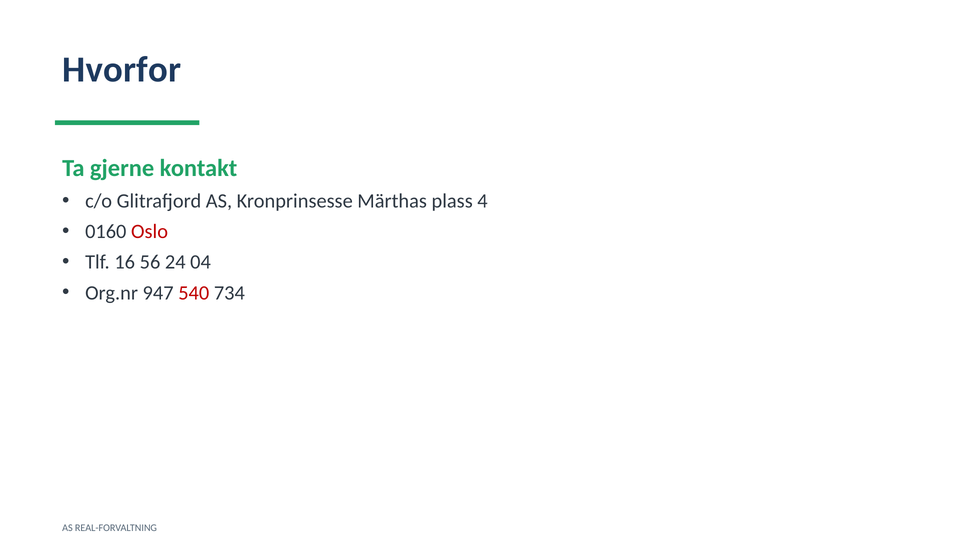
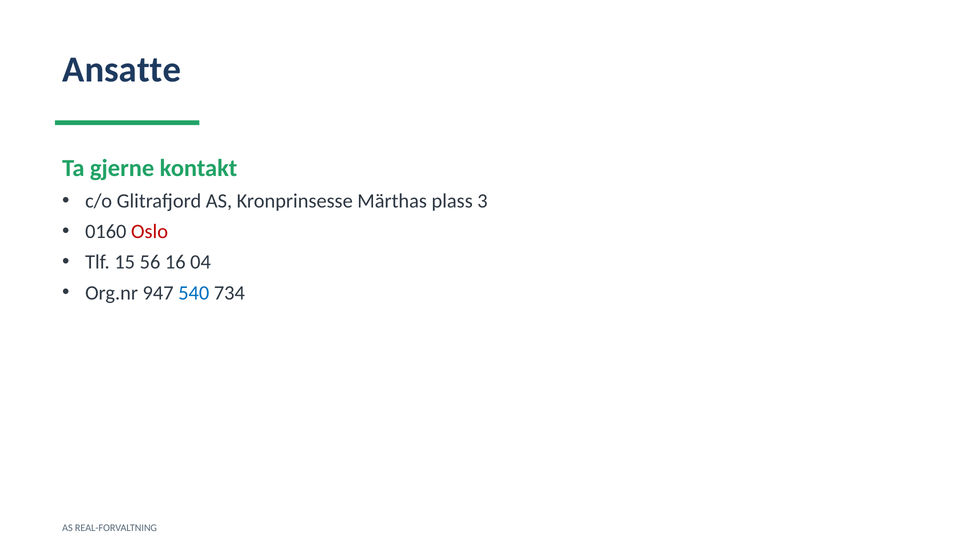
Hvorfor: Hvorfor -> Ansatte
4: 4 -> 3
16: 16 -> 15
24: 24 -> 16
540 colour: red -> blue
